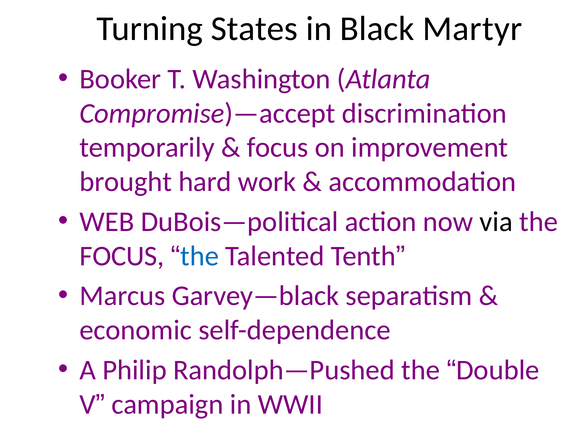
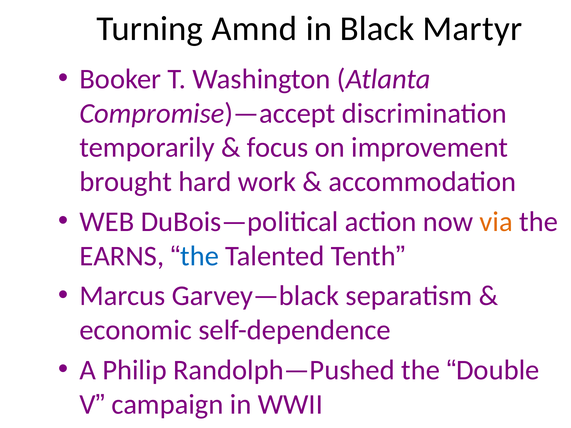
States: States -> Amnd
via colour: black -> orange
FOCUS at (122, 256): FOCUS -> EARNS
